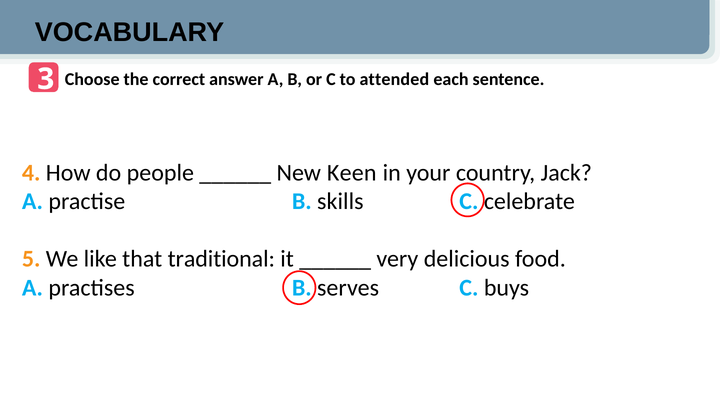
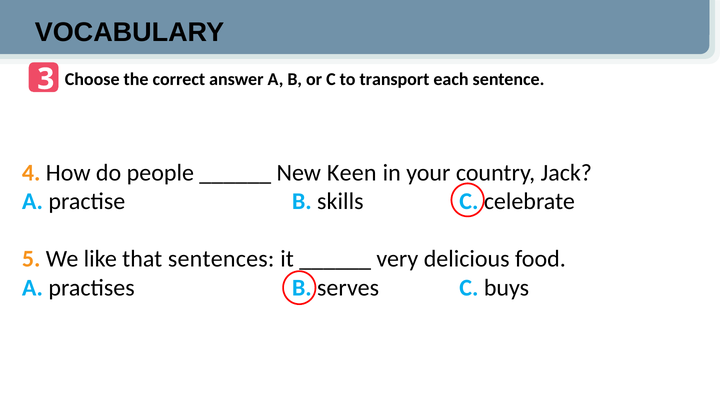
attended: attended -> transport
traditional: traditional -> sentences
